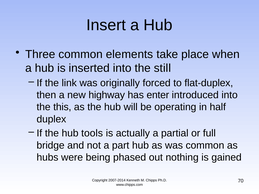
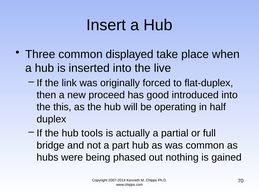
elements: elements -> displayed
still: still -> live
highway: highway -> proceed
enter: enter -> good
